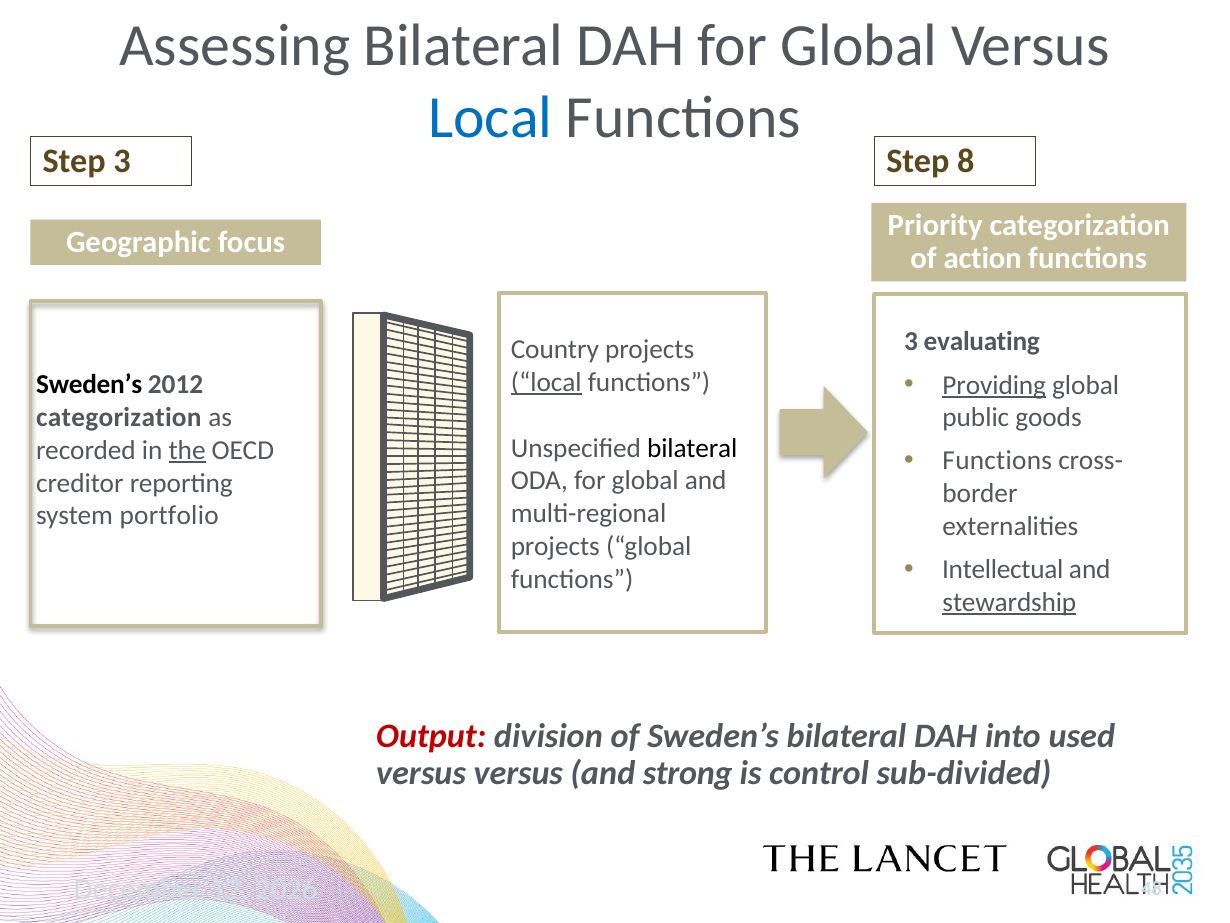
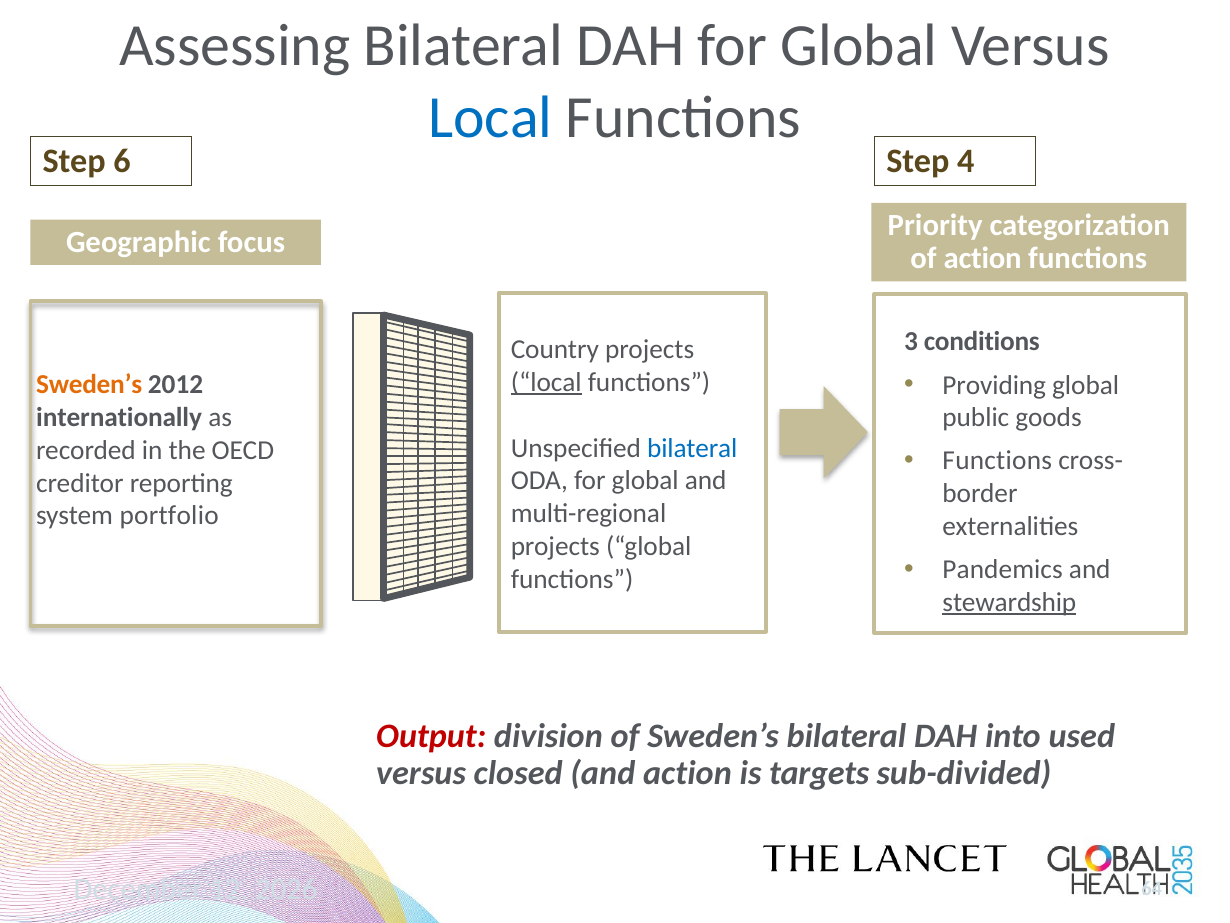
Step 3: 3 -> 6
8: 8 -> 4
evaluating: evaluating -> conditions
Providing underline: present -> none
Sweden’s at (89, 384) colour: black -> orange
categorization at (119, 417): categorization -> internationally
bilateral at (692, 448) colour: black -> blue
the underline: present -> none
Intellectual: Intellectual -> Pandemics
versus versus: versus -> closed
and strong: strong -> action
control: control -> targets
48: 48 -> 64
